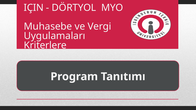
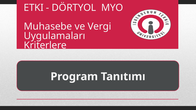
IÇIN: IÇIN -> ETKI
